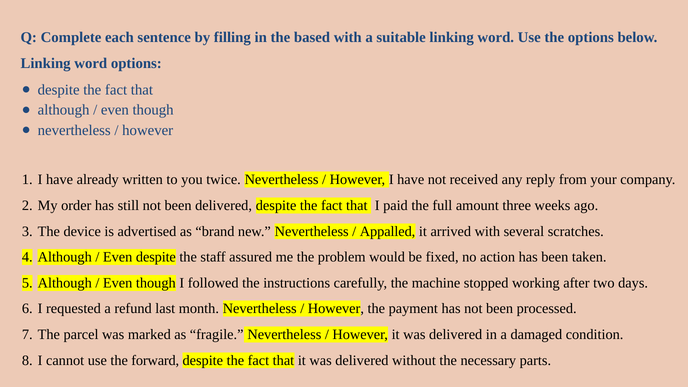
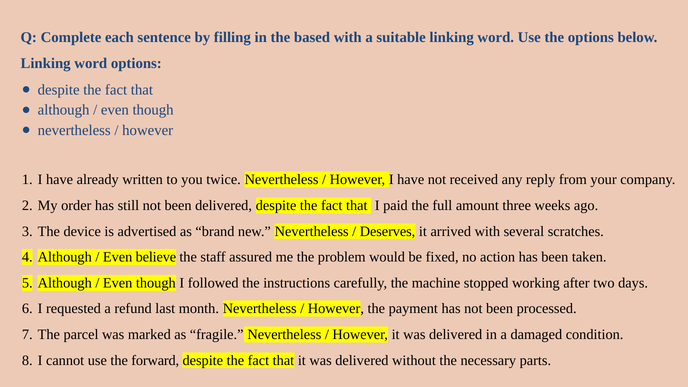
Appalled: Appalled -> Deserves
Even despite: despite -> believe
